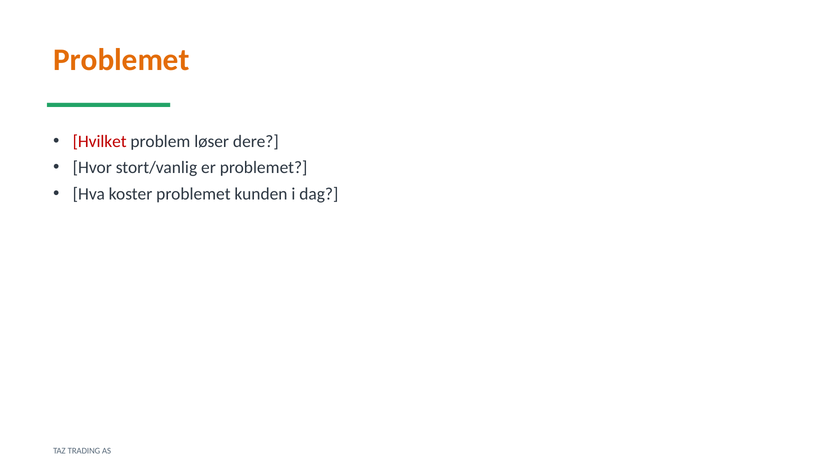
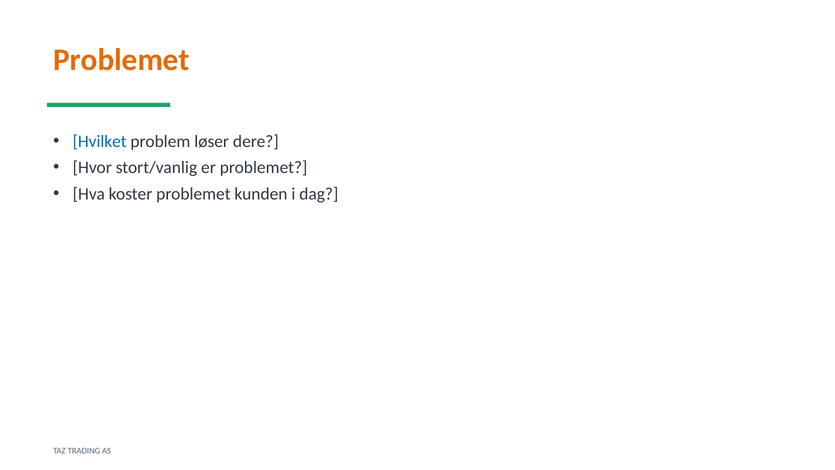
Hvilket colour: red -> blue
